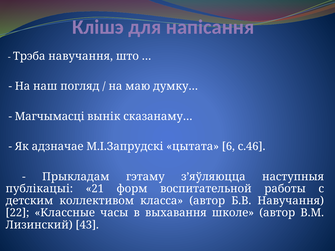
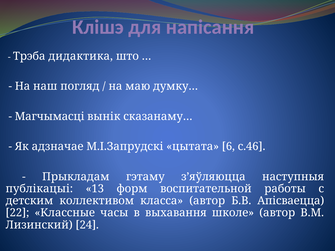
Трэба навучання: навучання -> дидактика
21: 21 -> 13
Б.В Навучання: Навучання -> Апісваецца
43: 43 -> 24
